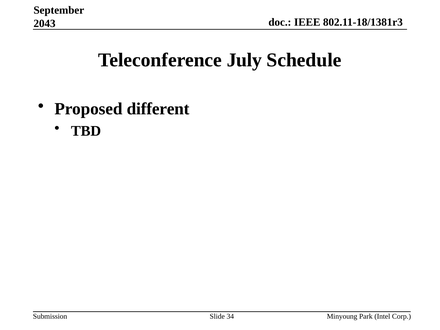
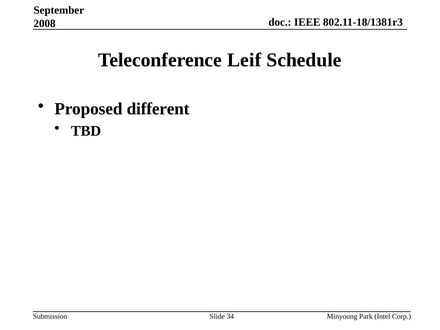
2043: 2043 -> 2008
July: July -> Leif
